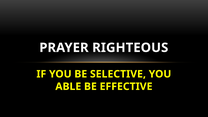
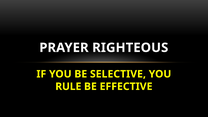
ABLE: ABLE -> RULE
